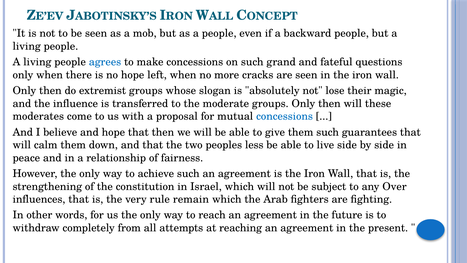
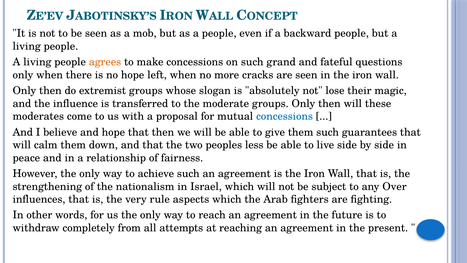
agrees colour: blue -> orange
constitution: constitution -> nationalism
remain: remain -> aspects
